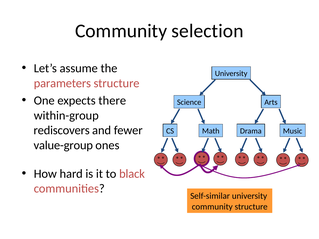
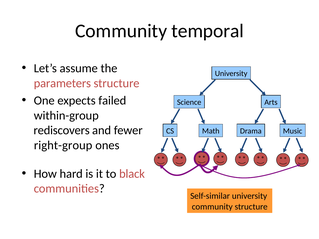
selection: selection -> temporal
there: there -> failed
value-group: value-group -> right-group
